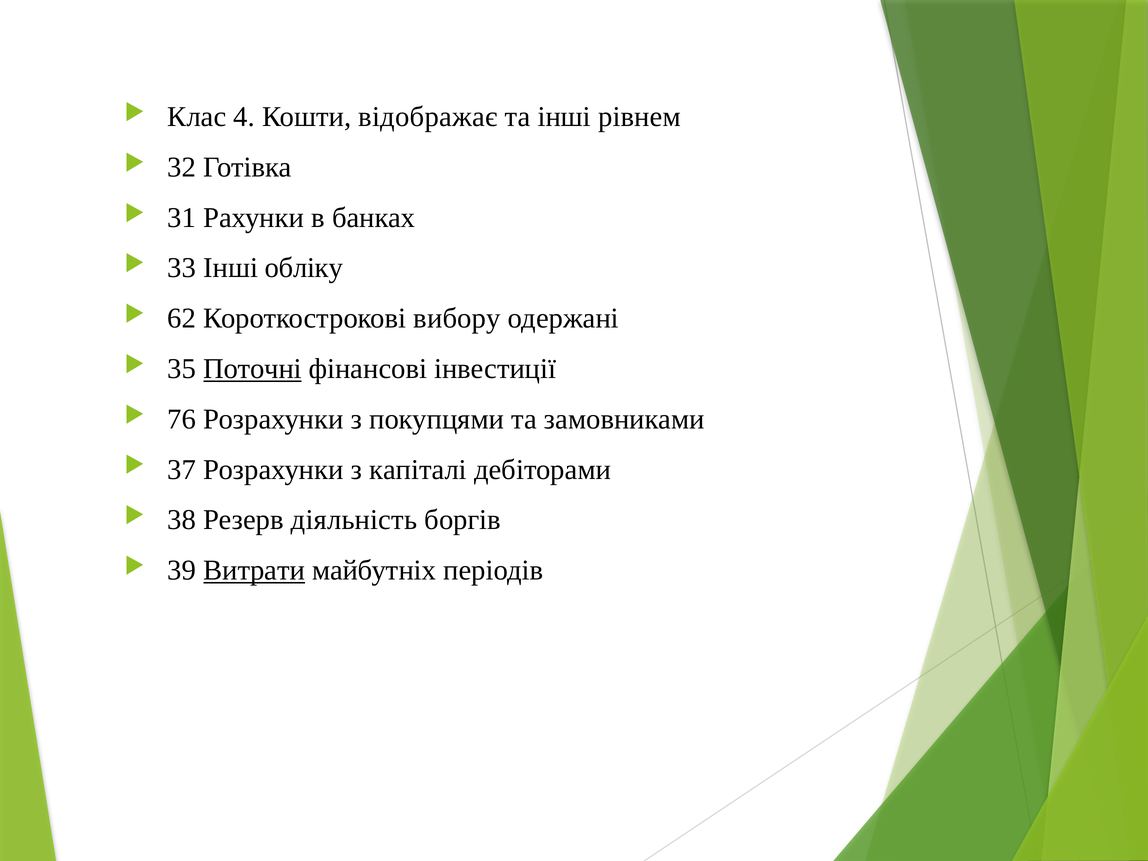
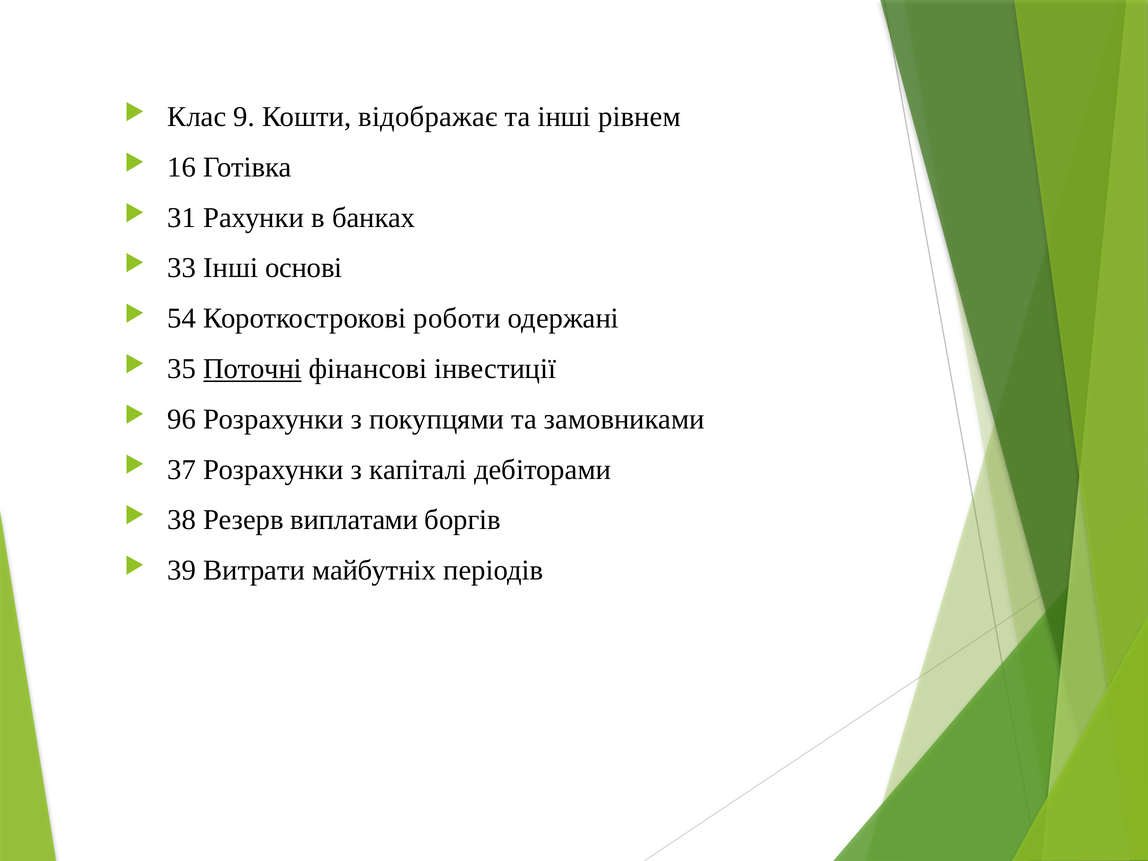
4: 4 -> 9
32: 32 -> 16
обліку: обліку -> основі
62: 62 -> 54
вибору: вибору -> роботи
76: 76 -> 96
діяльність: діяльність -> виплатами
Витрати underline: present -> none
